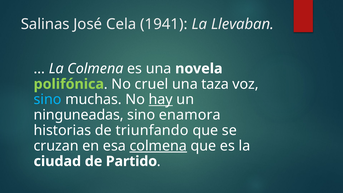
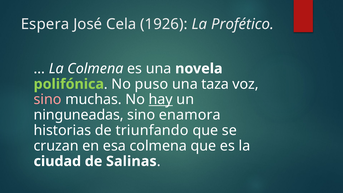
Salinas: Salinas -> Espera
1941: 1941 -> 1926
Llevaban: Llevaban -> Profético
cruel: cruel -> puso
sino at (48, 99) colour: light blue -> pink
colmena at (158, 146) underline: present -> none
Partido: Partido -> Salinas
